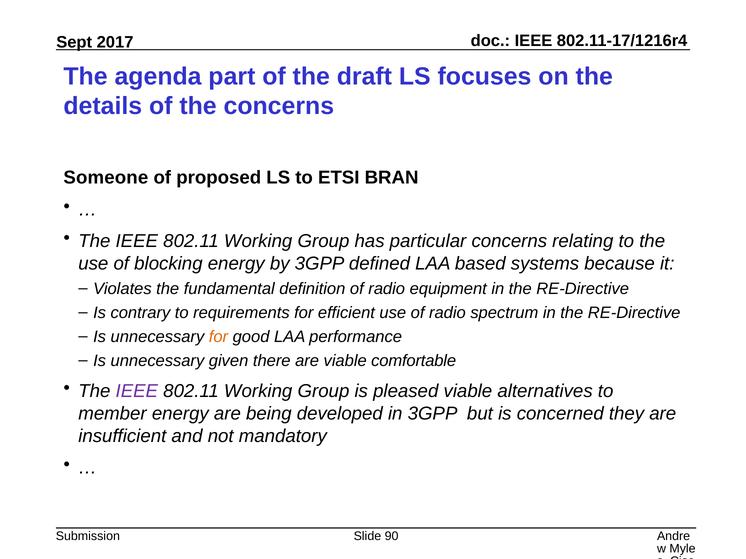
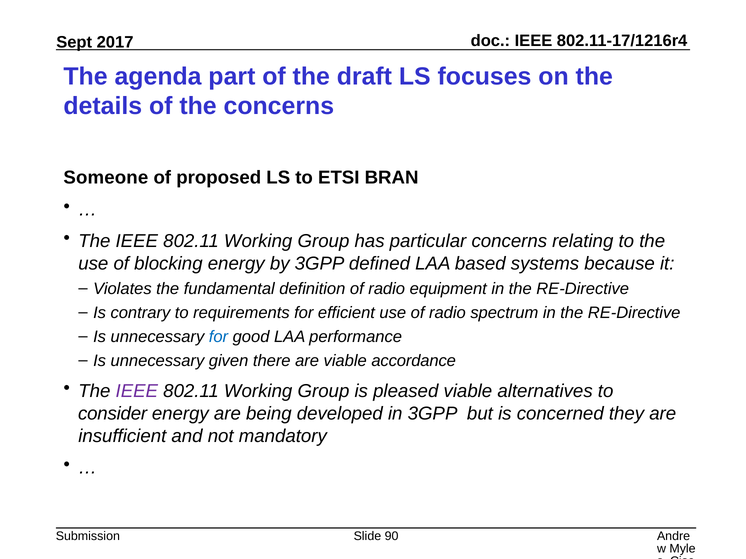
for at (218, 337) colour: orange -> blue
comfortable: comfortable -> accordance
member: member -> consider
